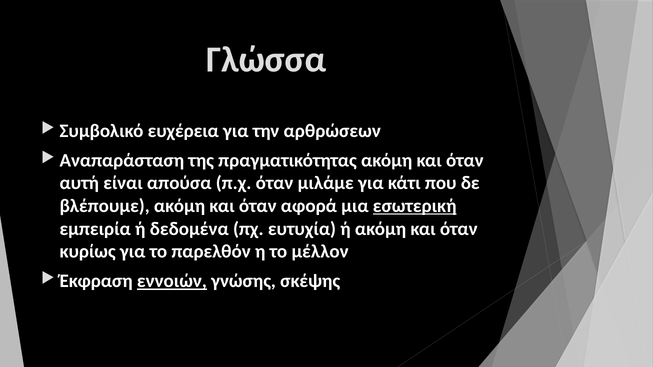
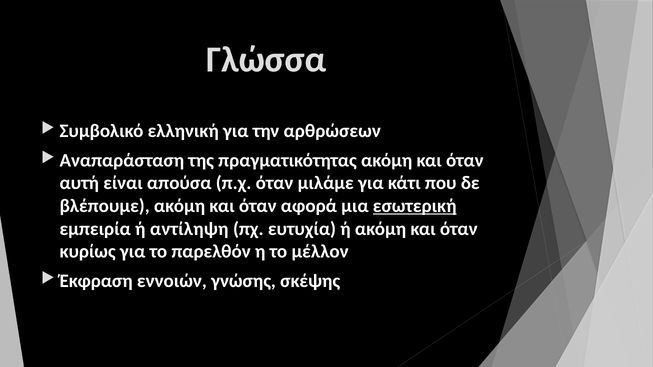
ευχέρεια: ευχέρεια -> ελληνική
δεδομένα: δεδομένα -> αντίληψη
εννοιών underline: present -> none
